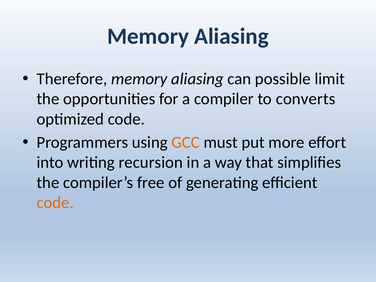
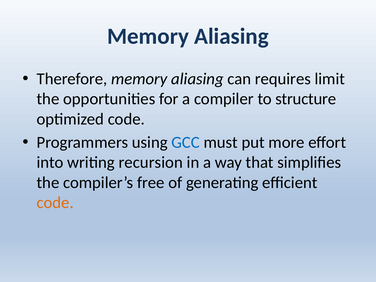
possible: possible -> requires
converts: converts -> structure
GCC colour: orange -> blue
